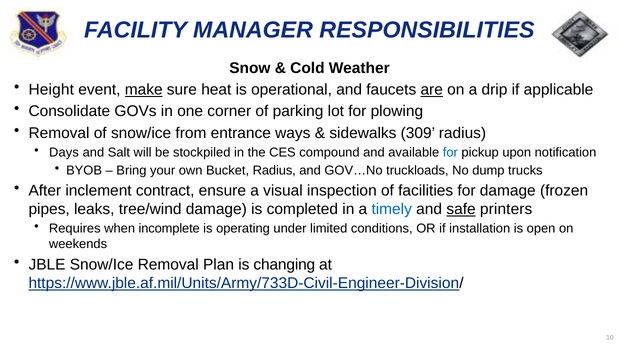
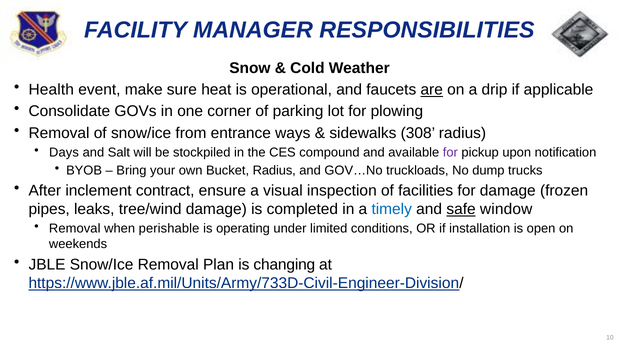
Height: Height -> Health
make underline: present -> none
309: 309 -> 308
for at (450, 152) colour: blue -> purple
printers: printers -> window
Requires at (75, 229): Requires -> Removal
incomplete: incomplete -> perishable
